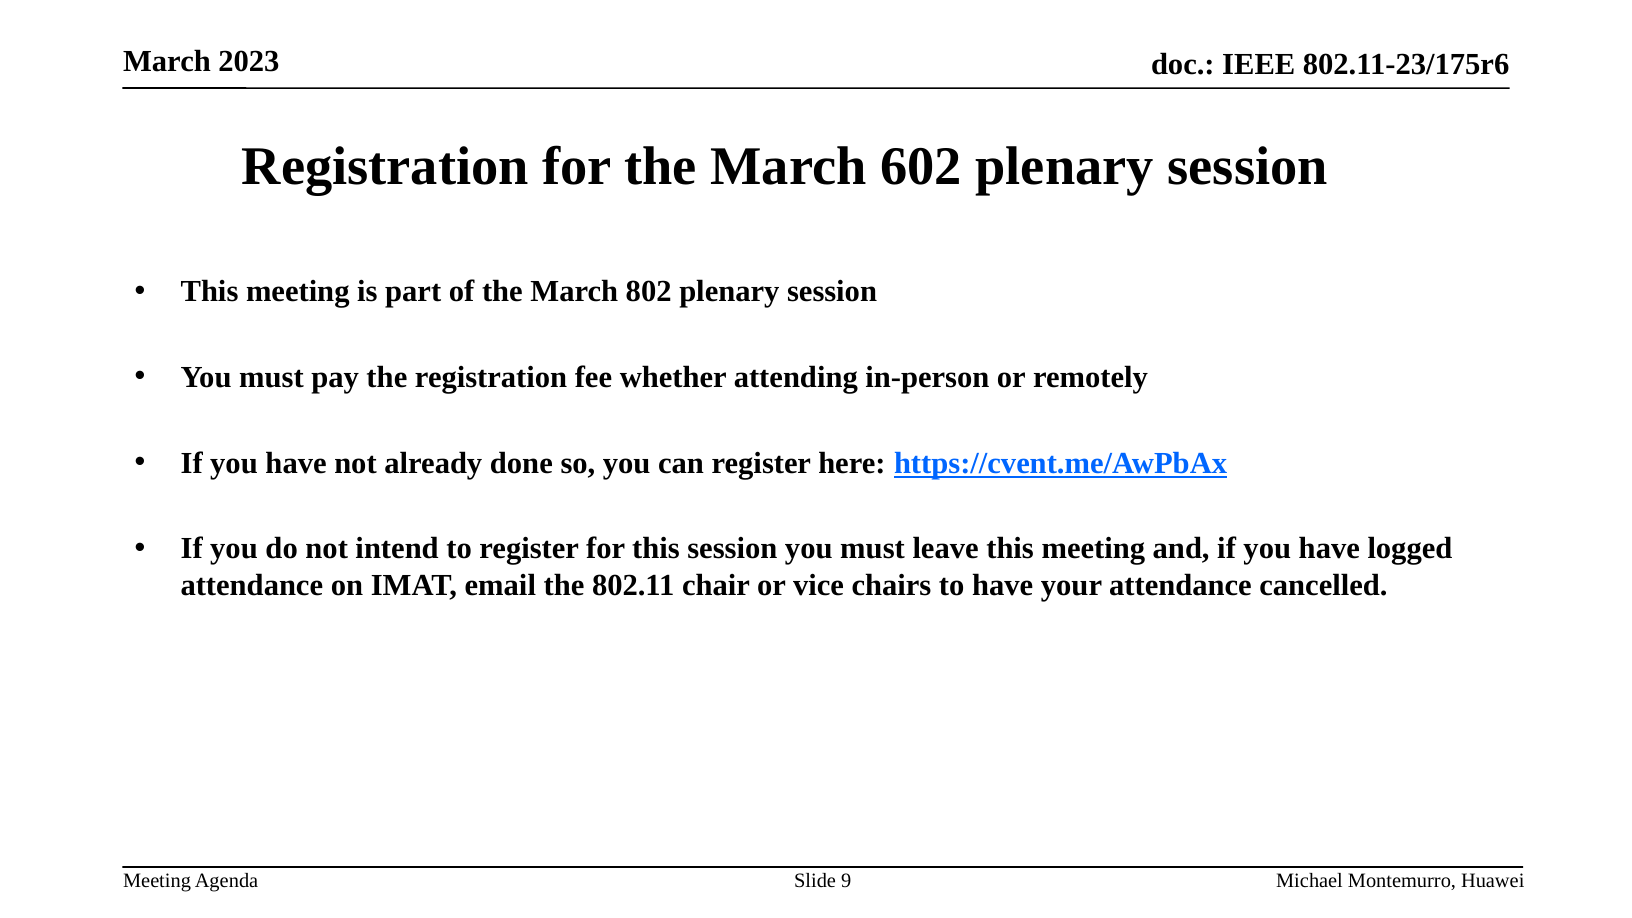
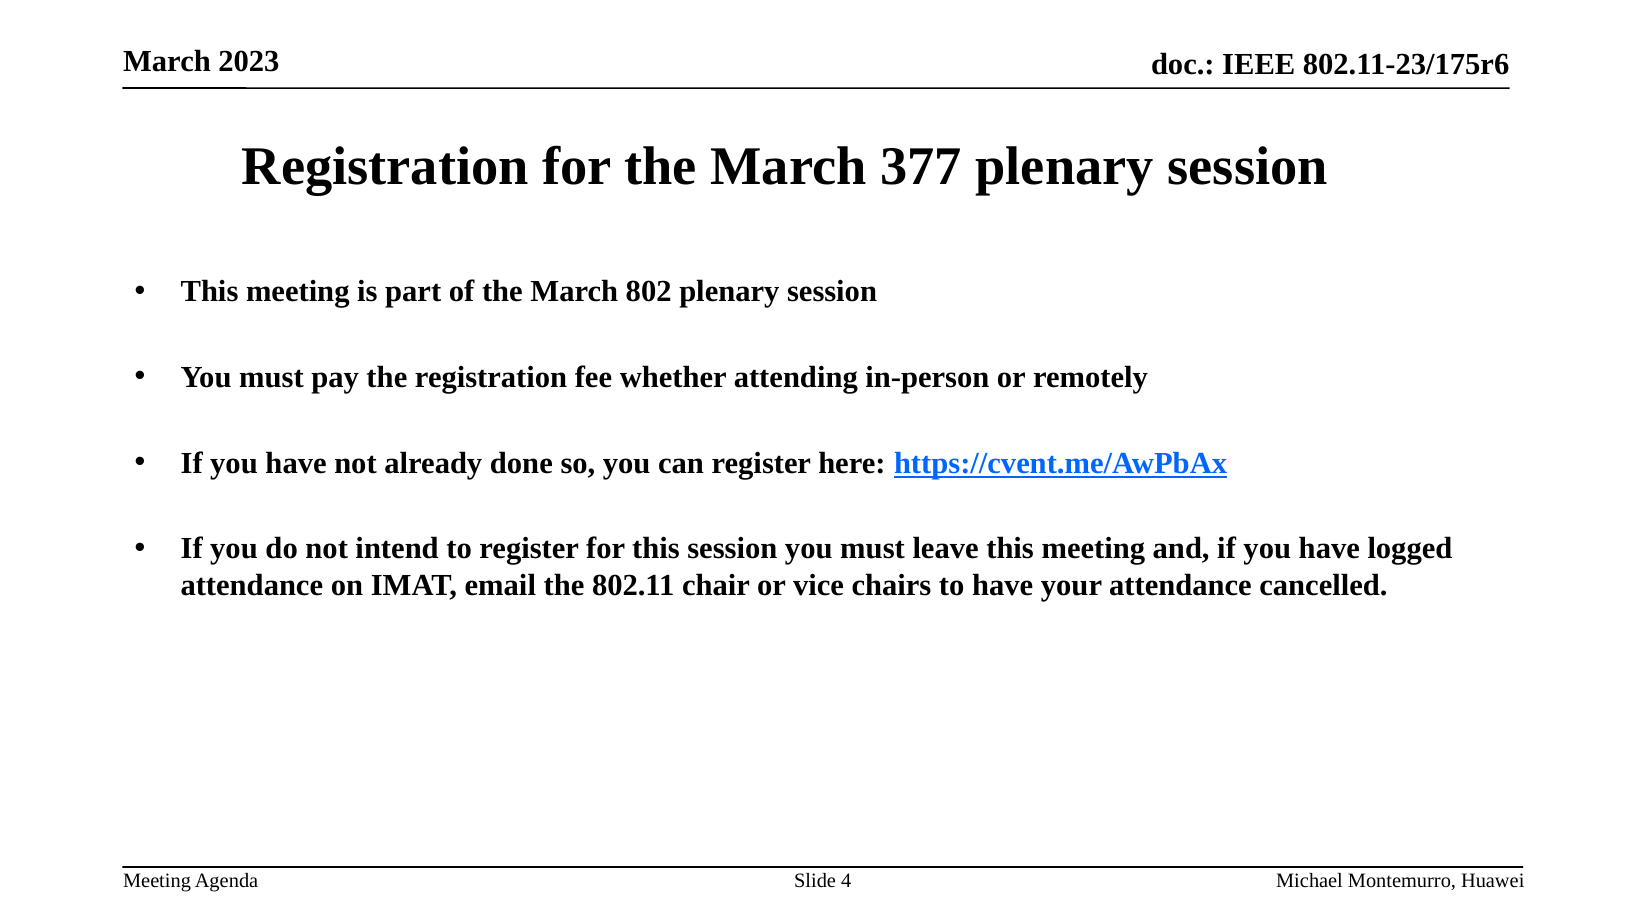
602: 602 -> 377
9: 9 -> 4
